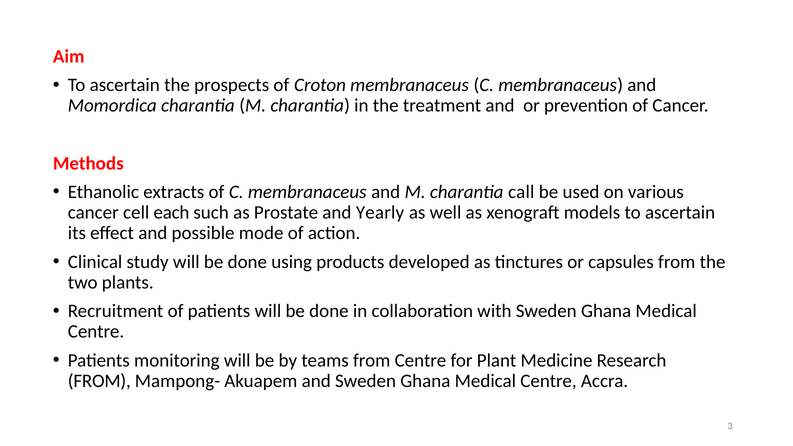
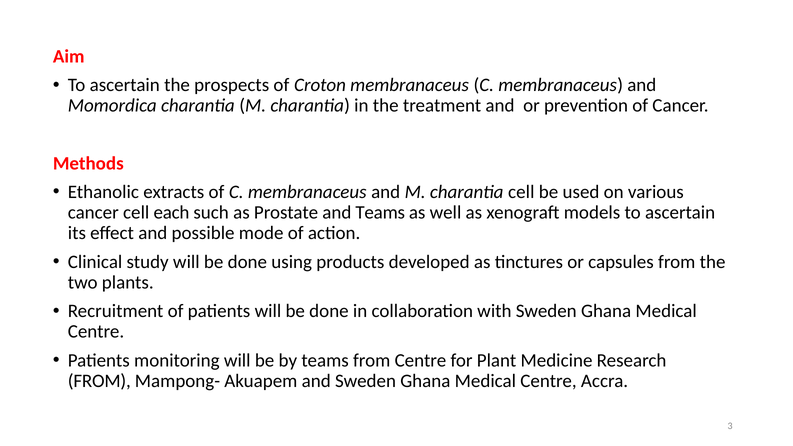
charantia call: call -> cell
and Yearly: Yearly -> Teams
